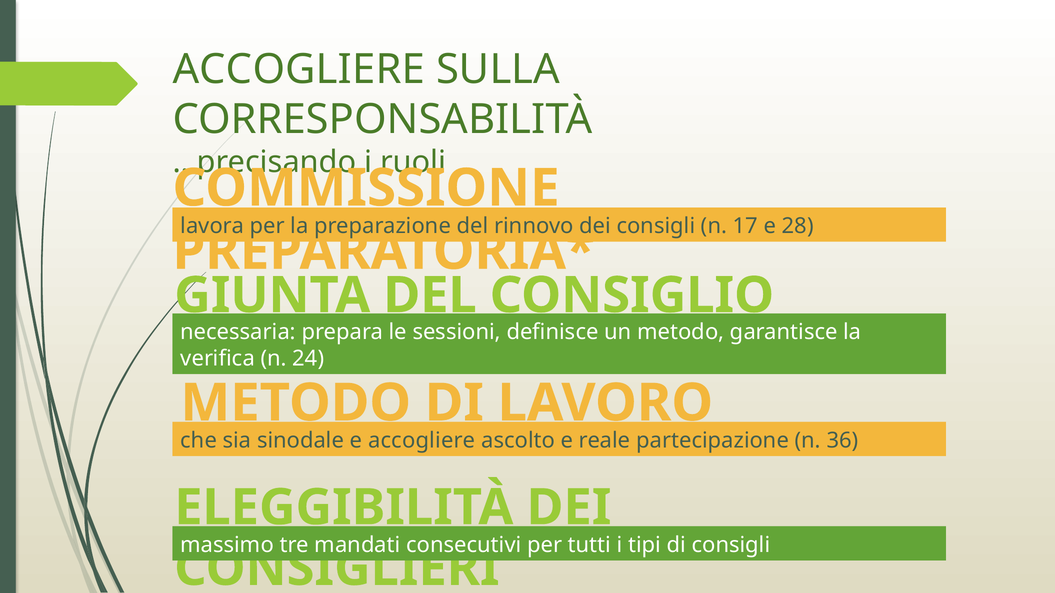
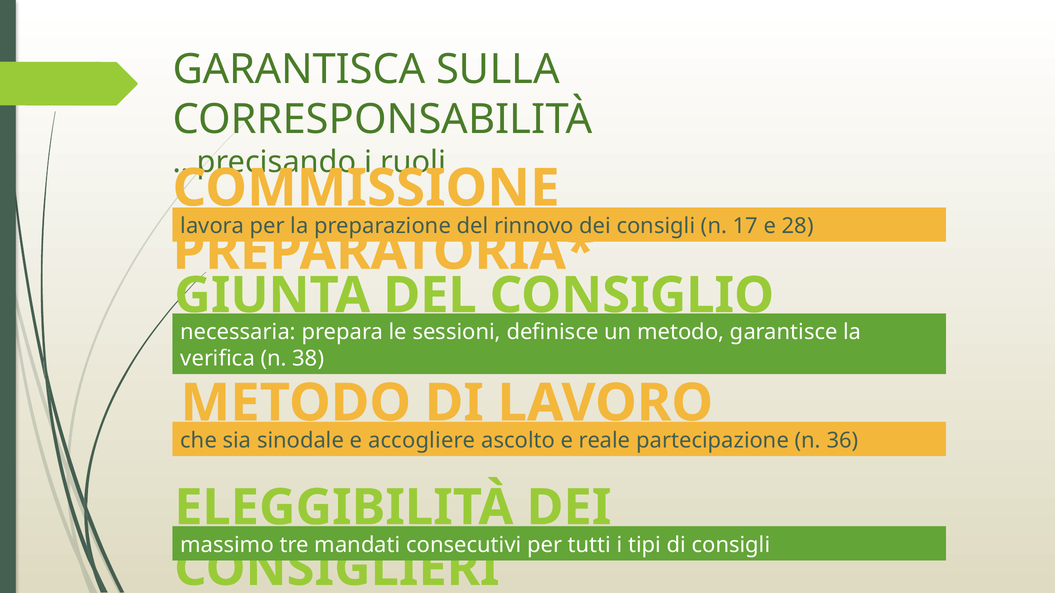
ACCOGLIERE at (299, 69): ACCOGLIERE -> GARANTISCA
24: 24 -> 38
